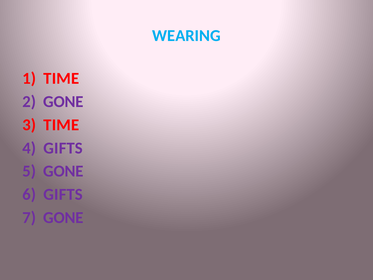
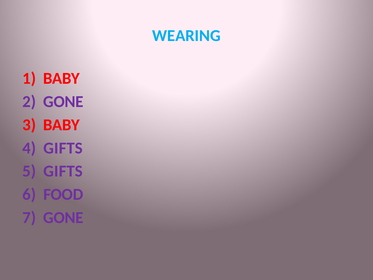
TIME at (61, 78): TIME -> BABY
TIME at (61, 125): TIME -> BABY
GONE at (63, 171): GONE -> GIFTS
GIFTS at (63, 194): GIFTS -> FOOD
